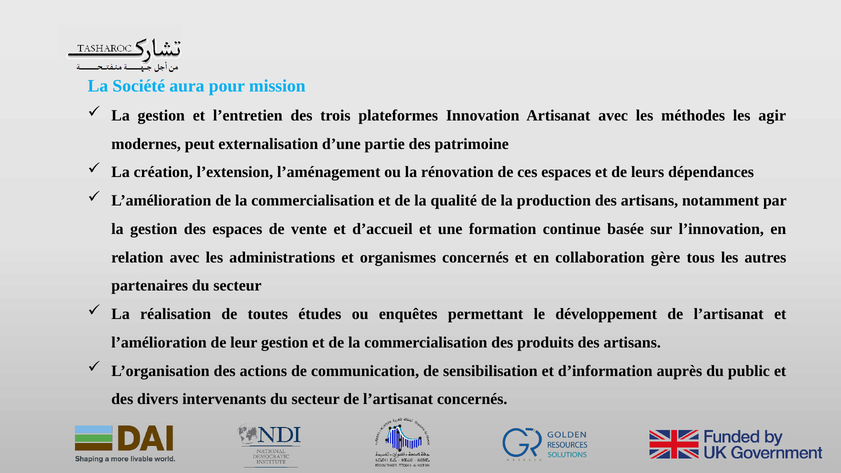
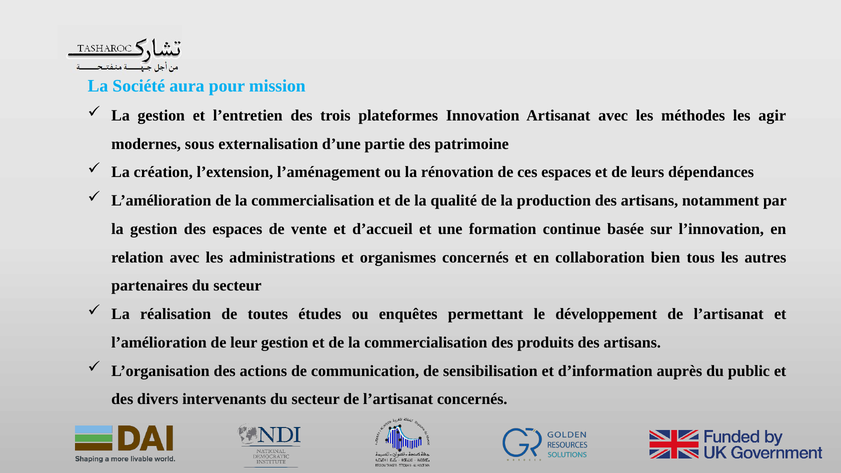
peut: peut -> sous
gère: gère -> bien
